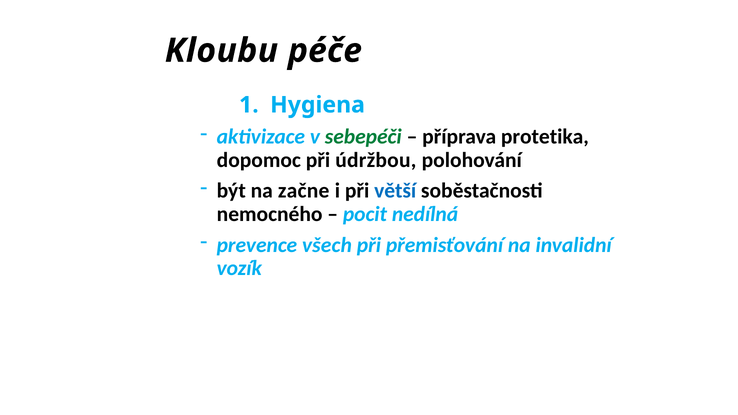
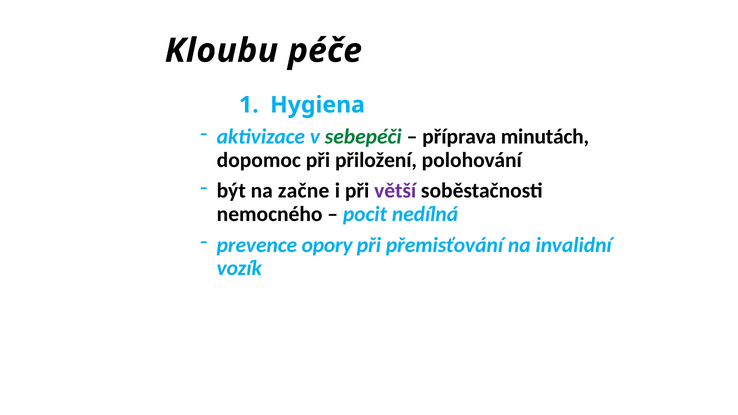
protetika: protetika -> minutách
údržbou: údržbou -> přiložení
větší colour: blue -> purple
všech: všech -> opory
